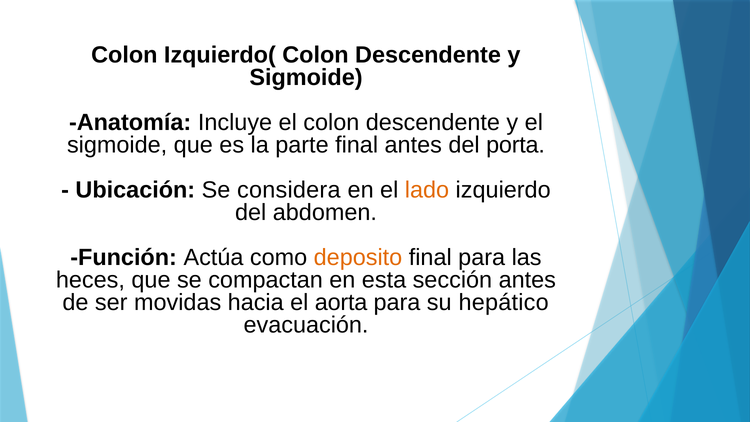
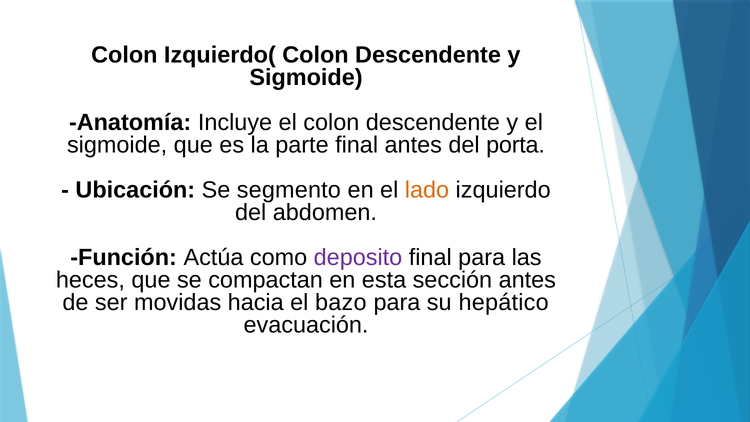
considera: considera -> segmento
deposito colour: orange -> purple
aorta: aorta -> bazo
